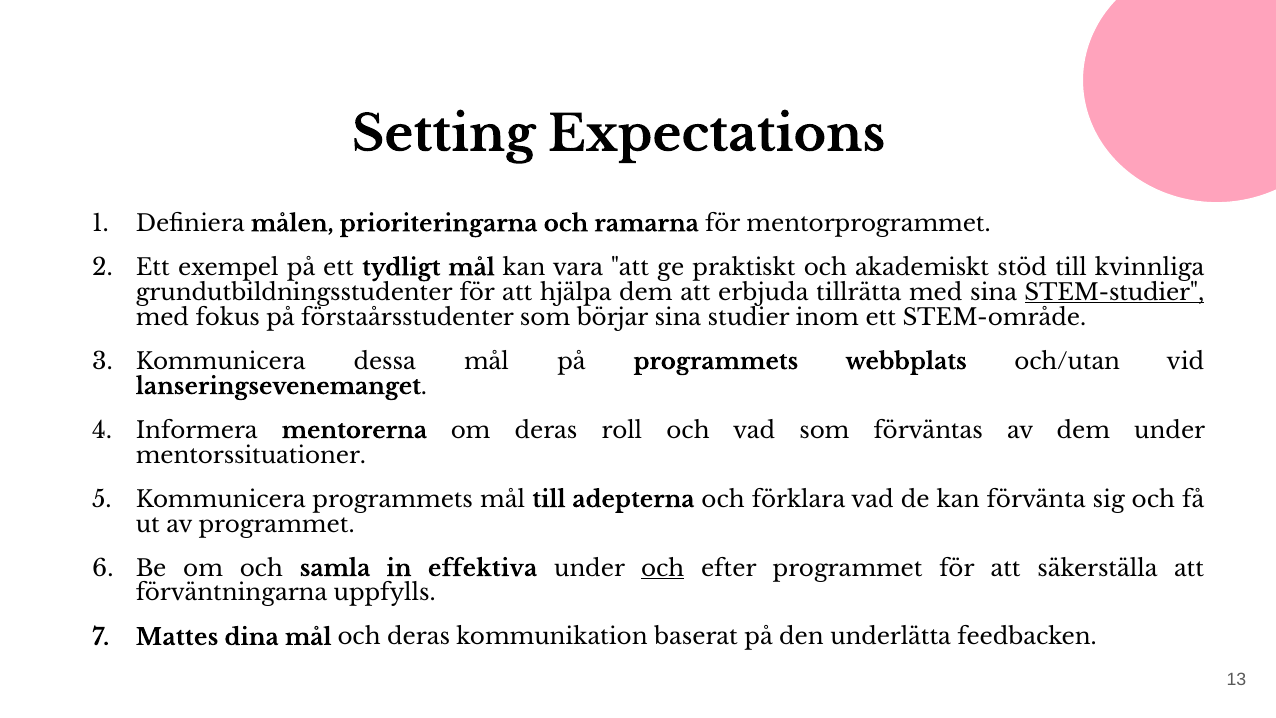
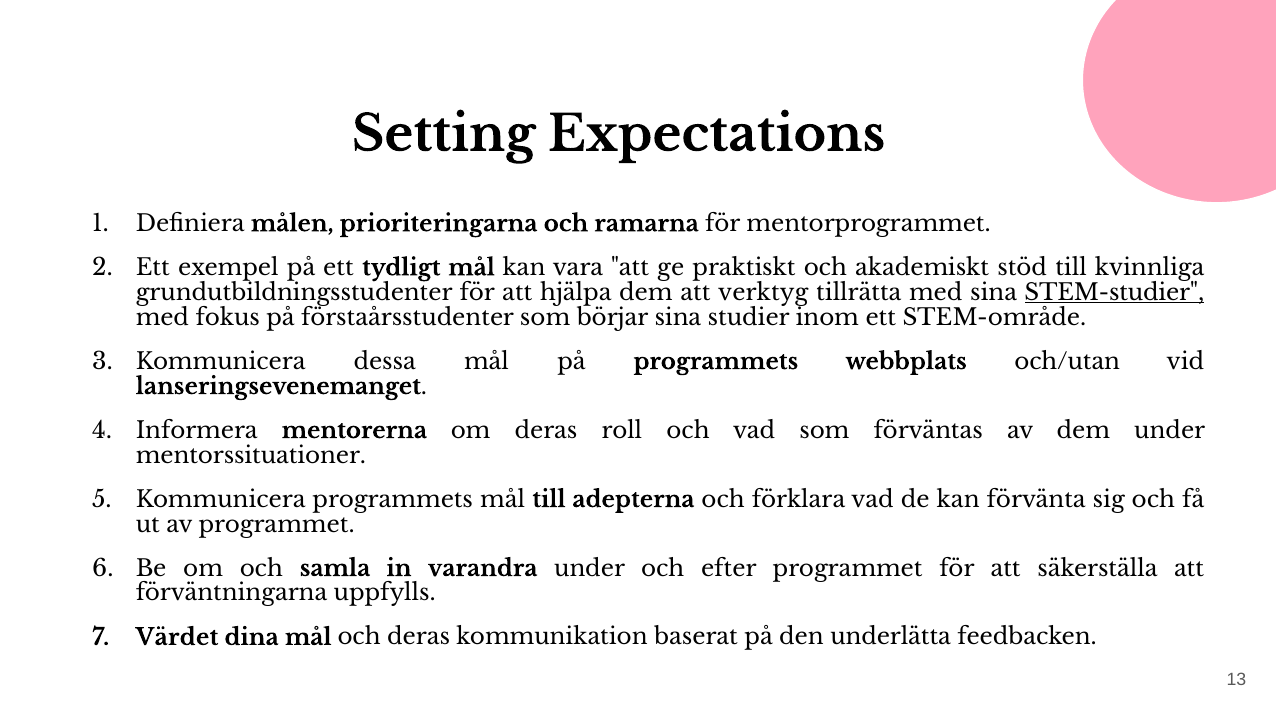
erbjuda: erbjuda -> verktyg
effektiva: effektiva -> varandra
och at (663, 568) underline: present -> none
Mattes: Mattes -> Värdet
